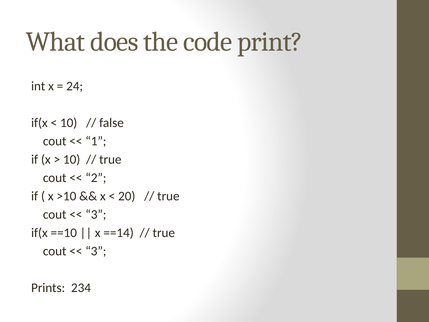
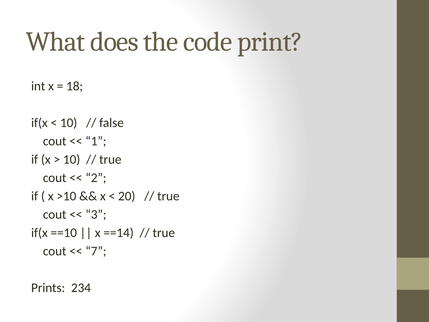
24: 24 -> 18
3 at (96, 251): 3 -> 7
